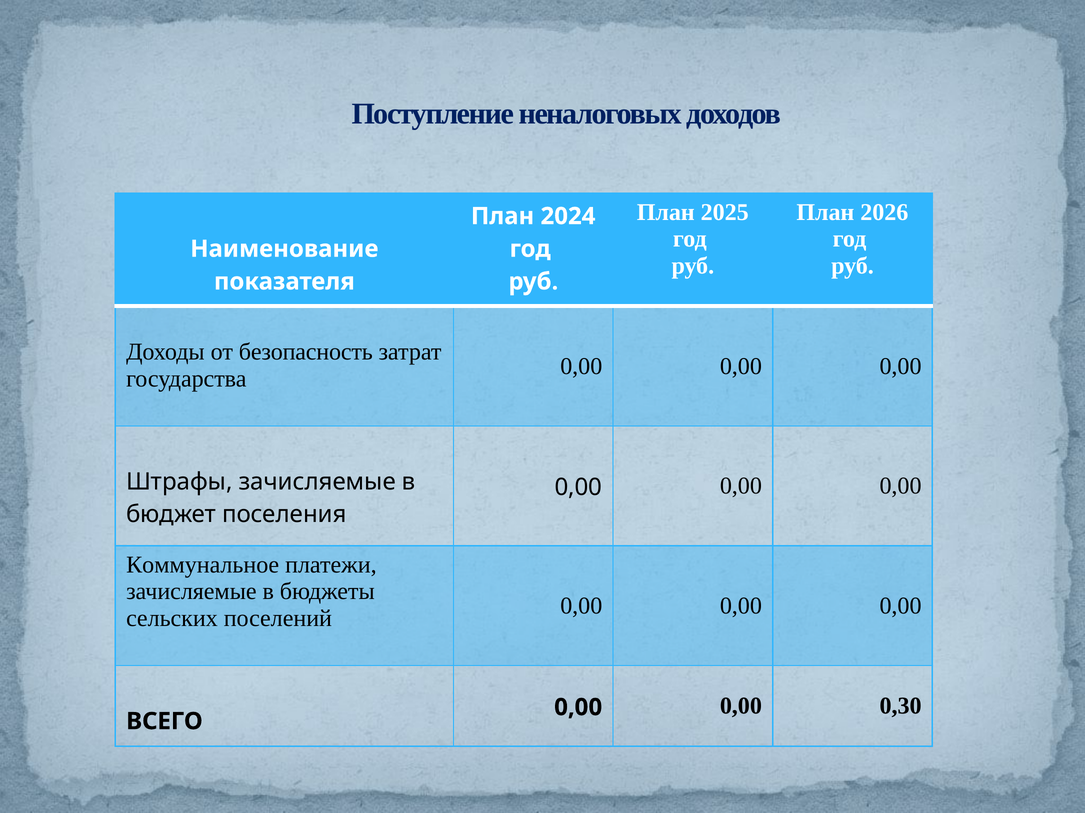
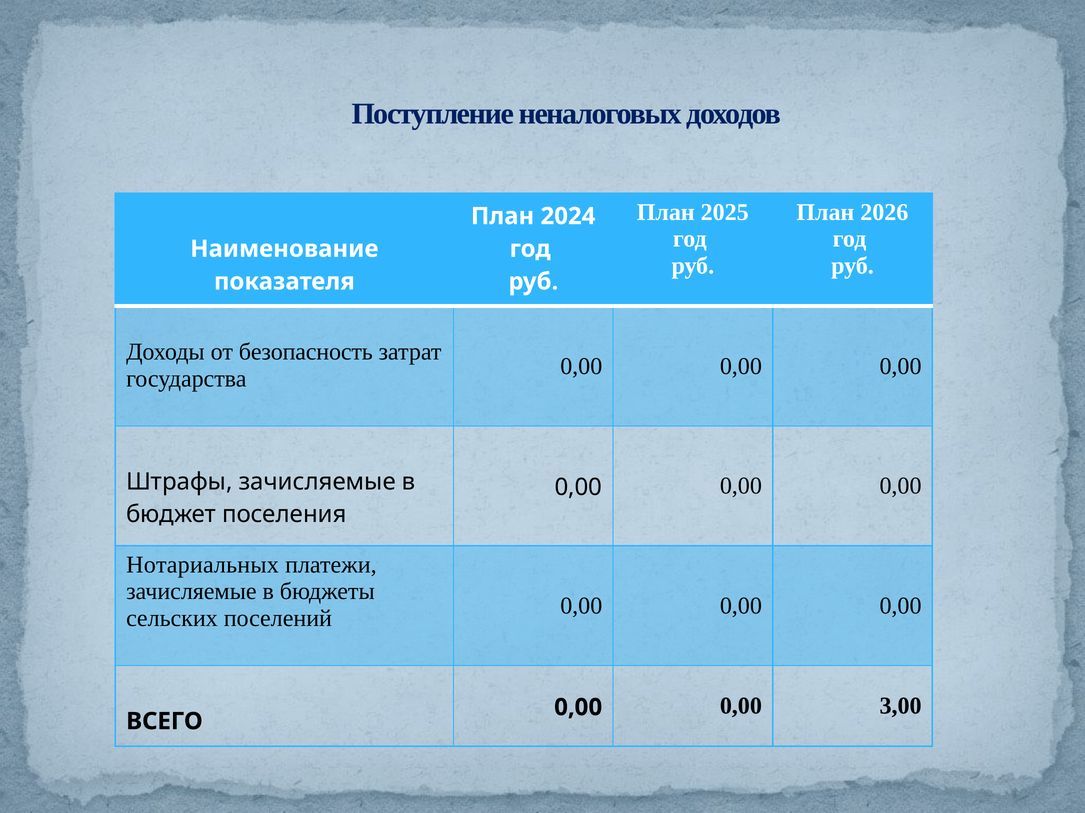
Коммунальное: Коммунальное -> Нотариальных
0,30: 0,30 -> 3,00
